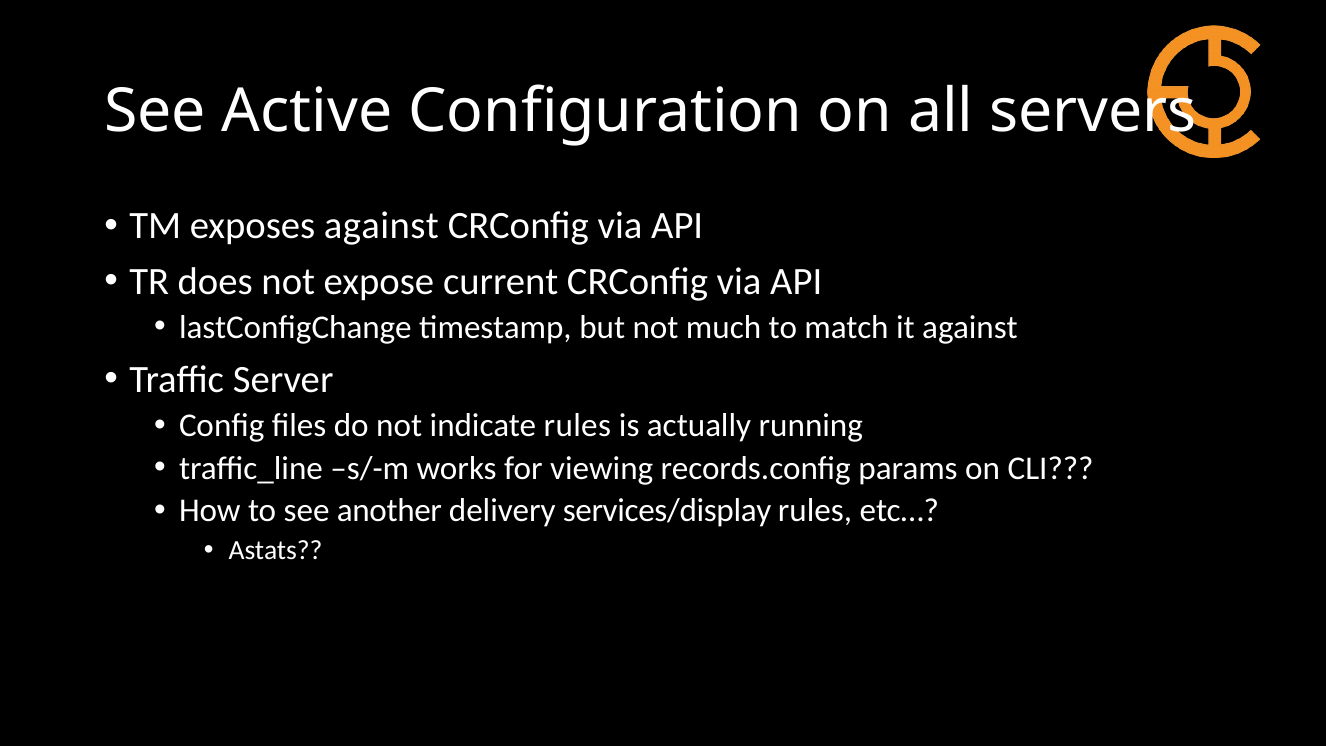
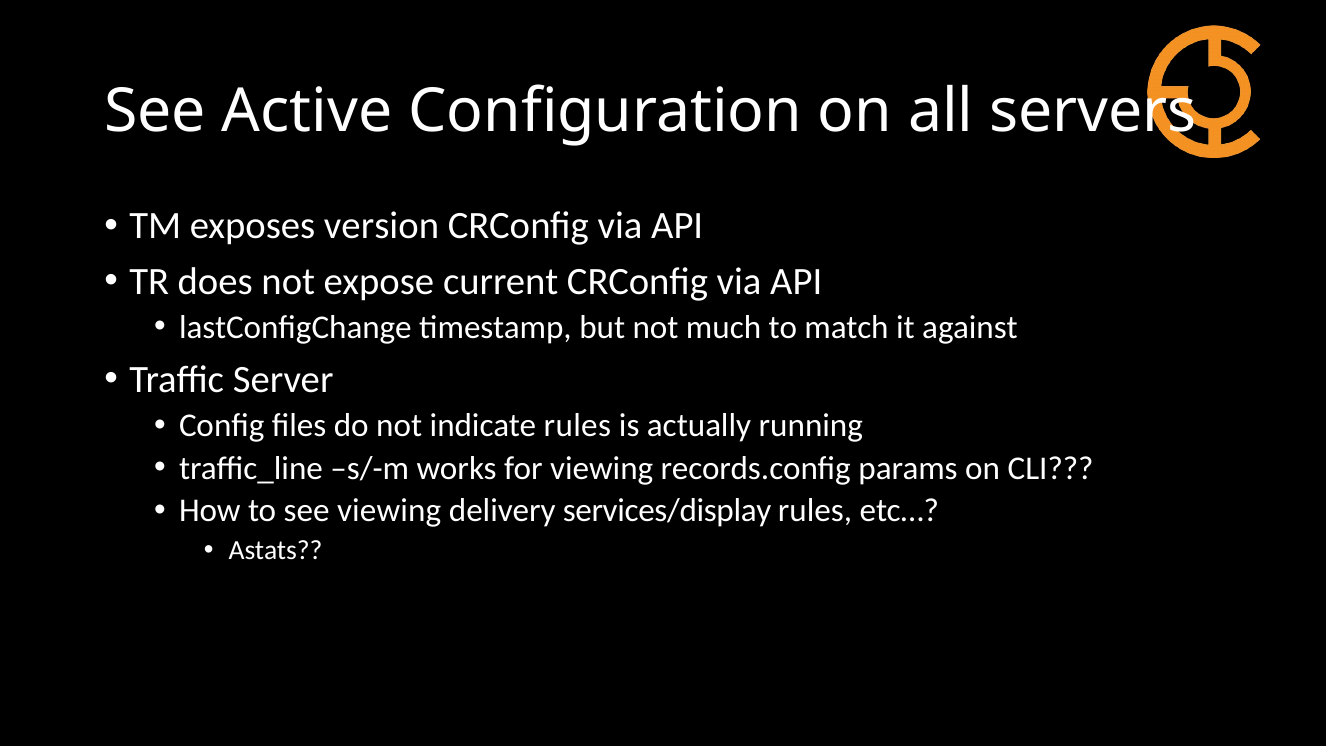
exposes against: against -> version
see another: another -> viewing
